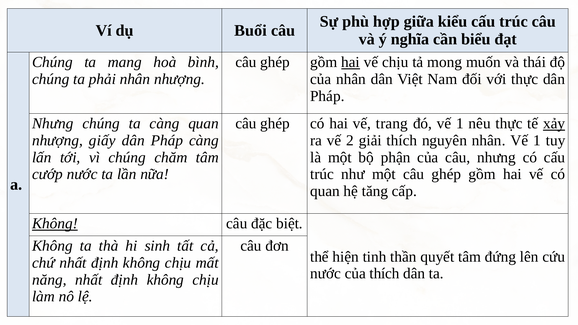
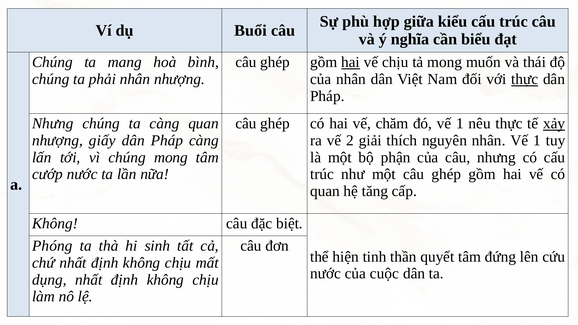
thực at (525, 79) underline: none -> present
trang: trang -> chăm
chúng chăm: chăm -> mong
Không at (55, 224) underline: present -> none
Không at (52, 246): Không -> Phóng
của thích: thích -> cuộc
năng: năng -> dụng
